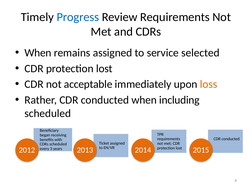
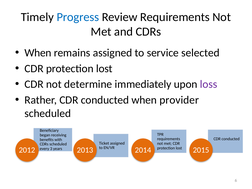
acceptable: acceptable -> determine
loss colour: orange -> purple
including: including -> provider
